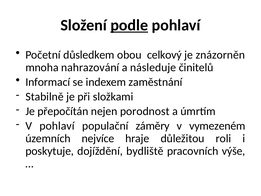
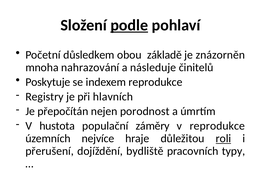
celkový: celkový -> základě
Informací: Informací -> Poskytuje
indexem zaměstnání: zaměstnání -> reprodukce
Stabilně: Stabilně -> Registry
složkami: složkami -> hlavních
V pohlaví: pohlaví -> hustota
v vymezeném: vymezeném -> reprodukce
roli underline: none -> present
poskytuje: poskytuje -> přerušení
výše: výše -> typy
